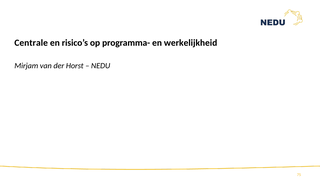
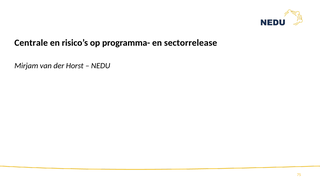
werkelijkheid: werkelijkheid -> sectorrelease
